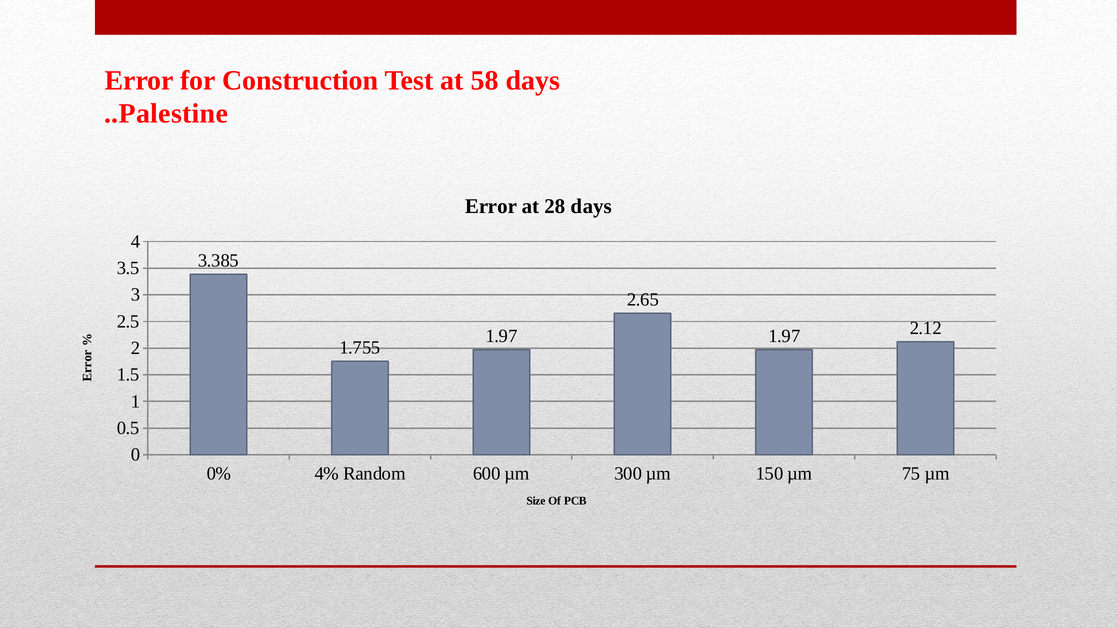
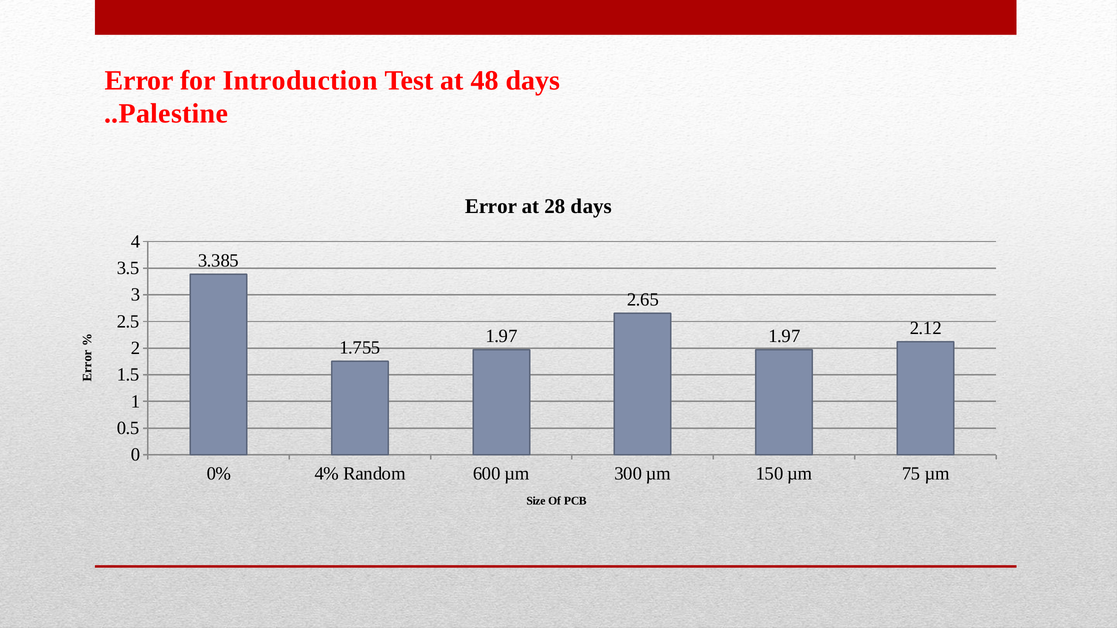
Construction: Construction -> Introduction
58: 58 -> 48
